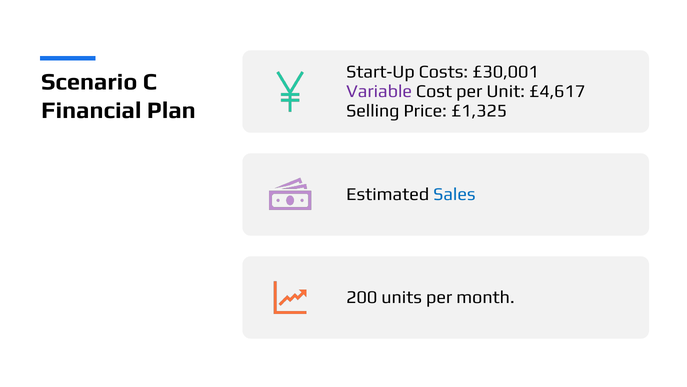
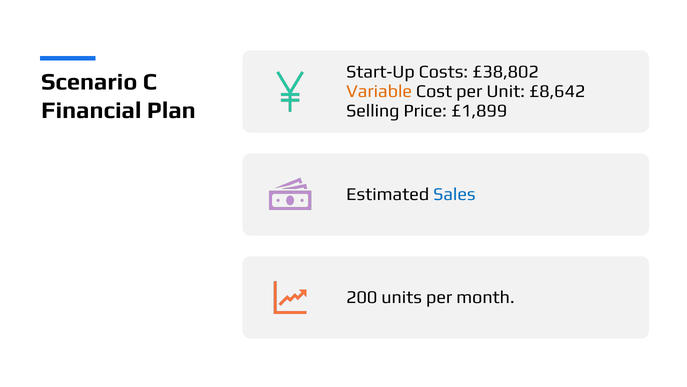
£30,001: £30,001 -> £38,802
Variable colour: purple -> orange
£4,617: £4,617 -> £8,642
£1,325: £1,325 -> £1,899
